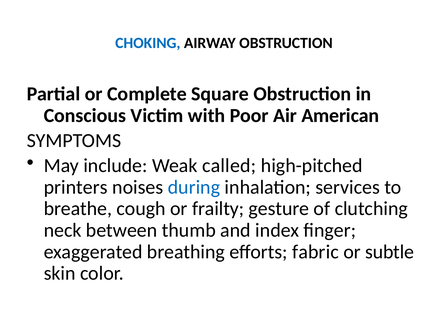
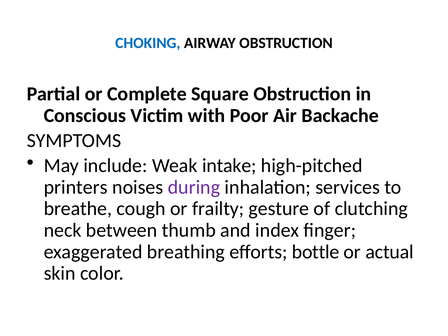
American: American -> Backache
called: called -> intake
during colour: blue -> purple
fabric: fabric -> bottle
subtle: subtle -> actual
